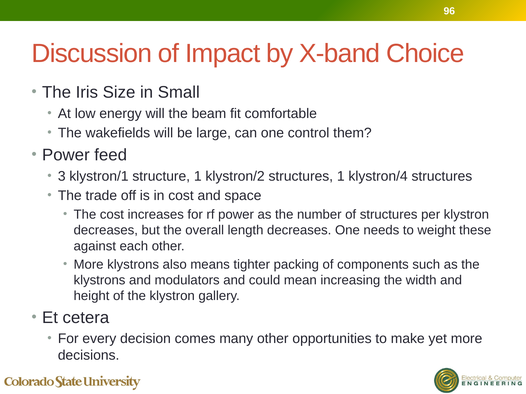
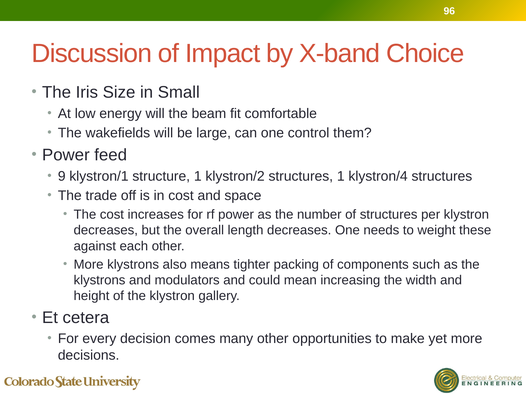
3: 3 -> 9
